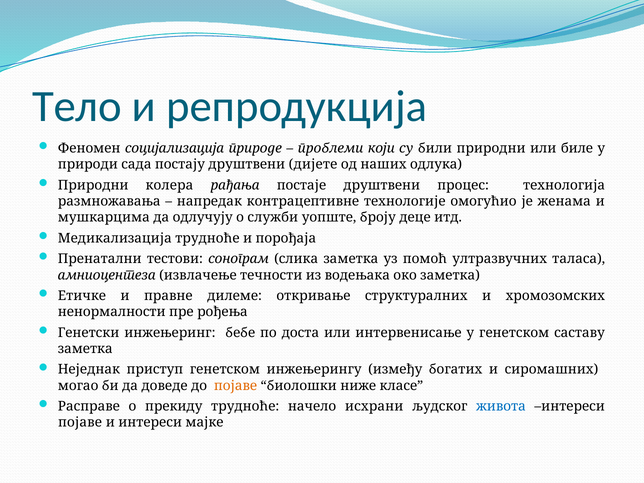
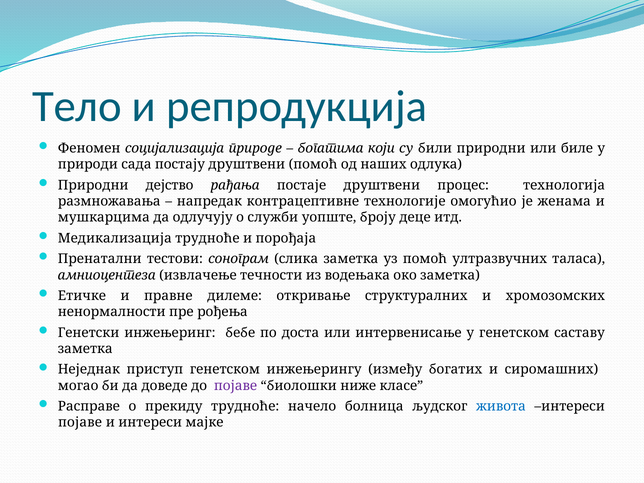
проблеми: проблеми -> богатима
друштвени дијете: дијете -> помоћ
колера: колера -> дејство
појаве at (236, 386) colour: orange -> purple
исхрани: исхрани -> болница
